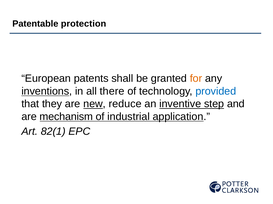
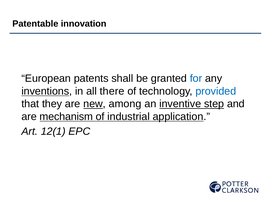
protection: protection -> innovation
for colour: orange -> blue
reduce: reduce -> among
82(1: 82(1 -> 12(1
